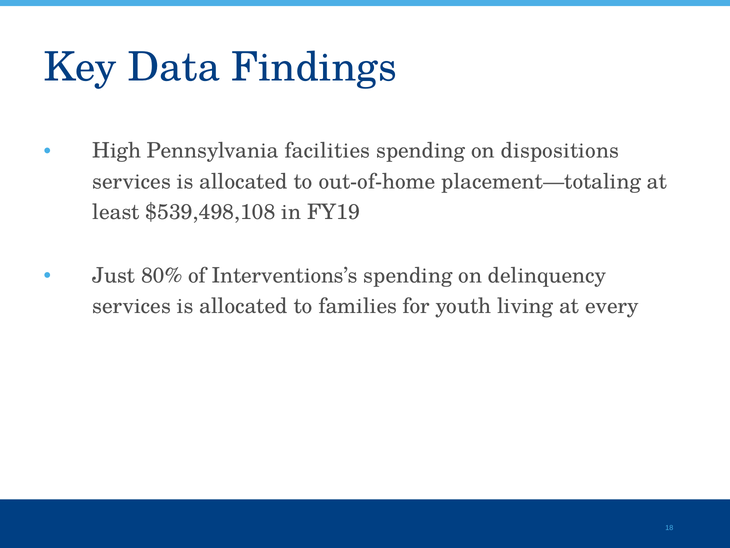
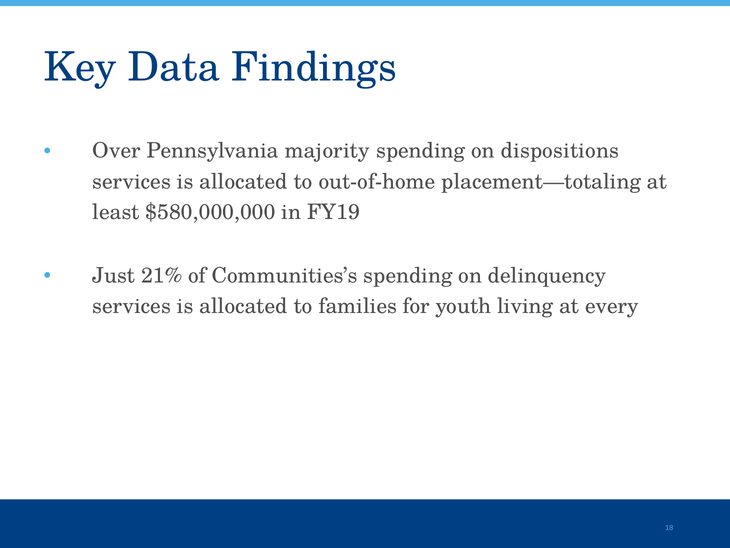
High: High -> Over
facilities: facilities -> majority
$539,498,108: $539,498,108 -> $580,000,000
80%: 80% -> 21%
Interventions’s: Interventions’s -> Communities’s
